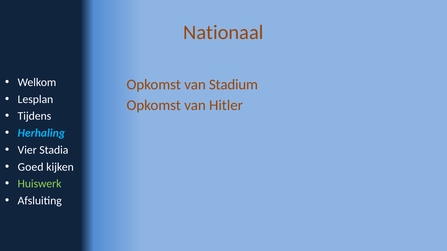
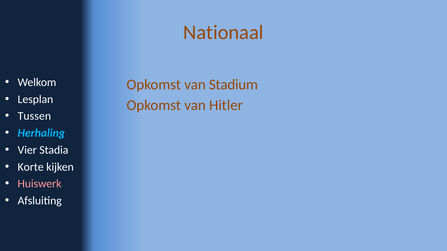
Tijdens: Tijdens -> Tussen
Goed: Goed -> Korte
Huiswerk colour: light green -> pink
